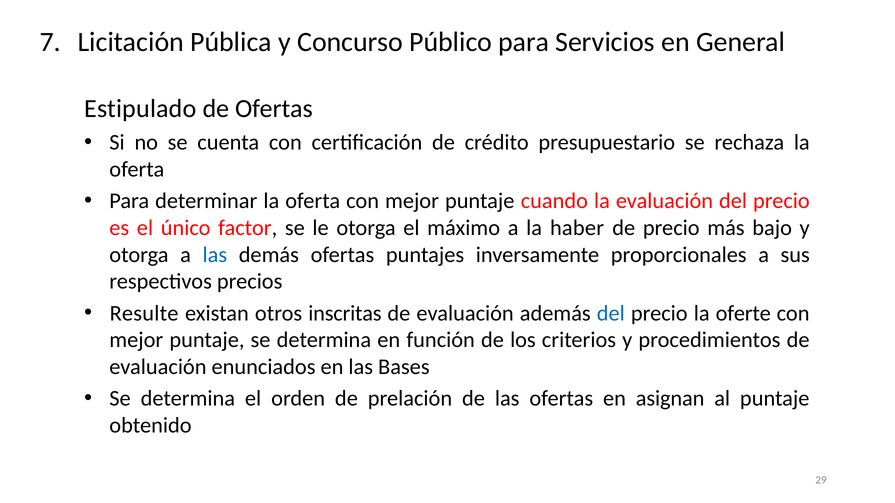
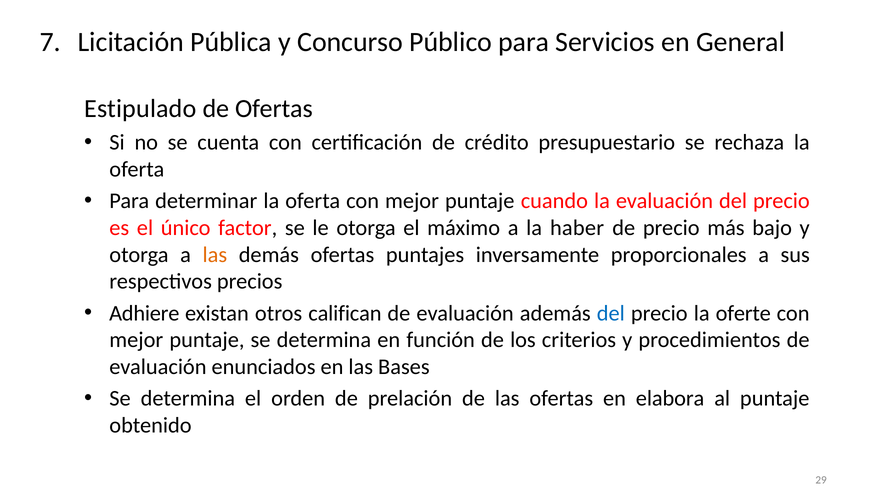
las at (215, 255) colour: blue -> orange
Resulte: Resulte -> Adhiere
inscritas: inscritas -> califican
asignan: asignan -> elabora
